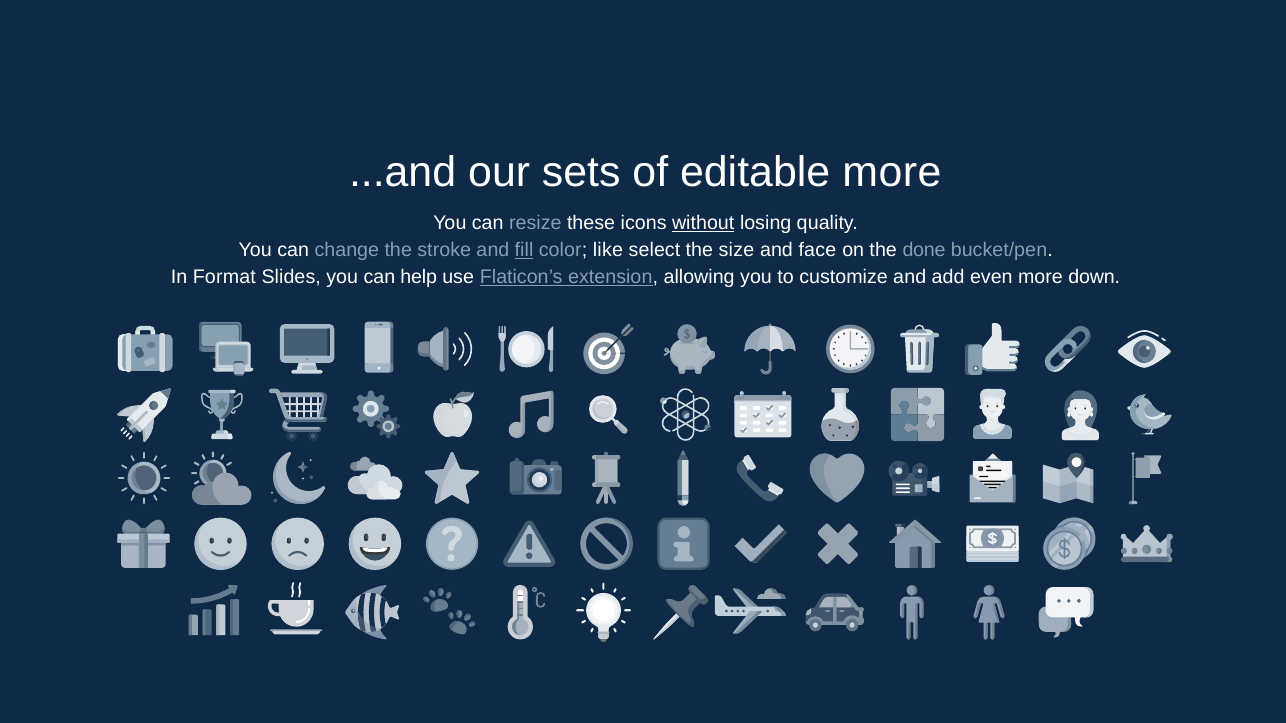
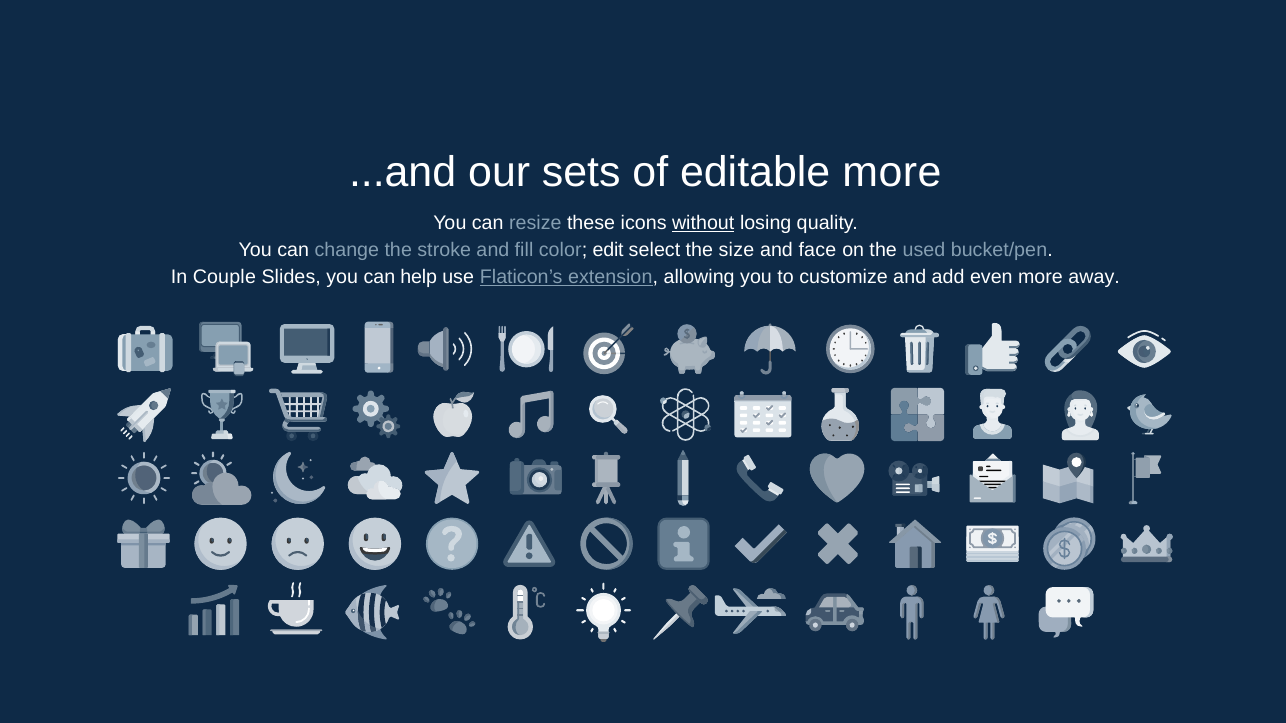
fill underline: present -> none
like: like -> edit
done: done -> used
Format: Format -> Couple
down: down -> away
